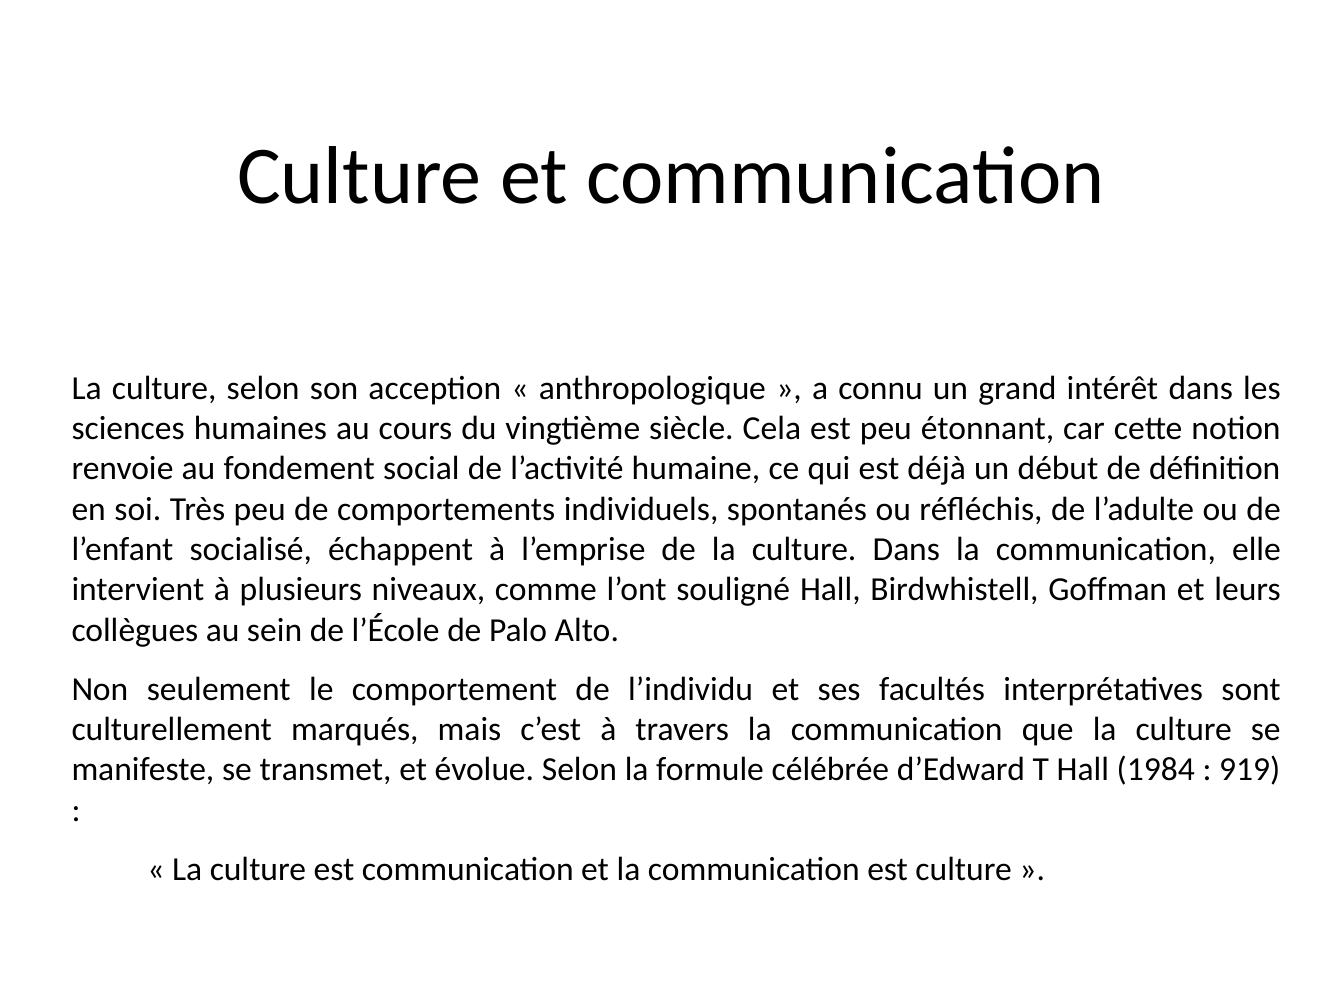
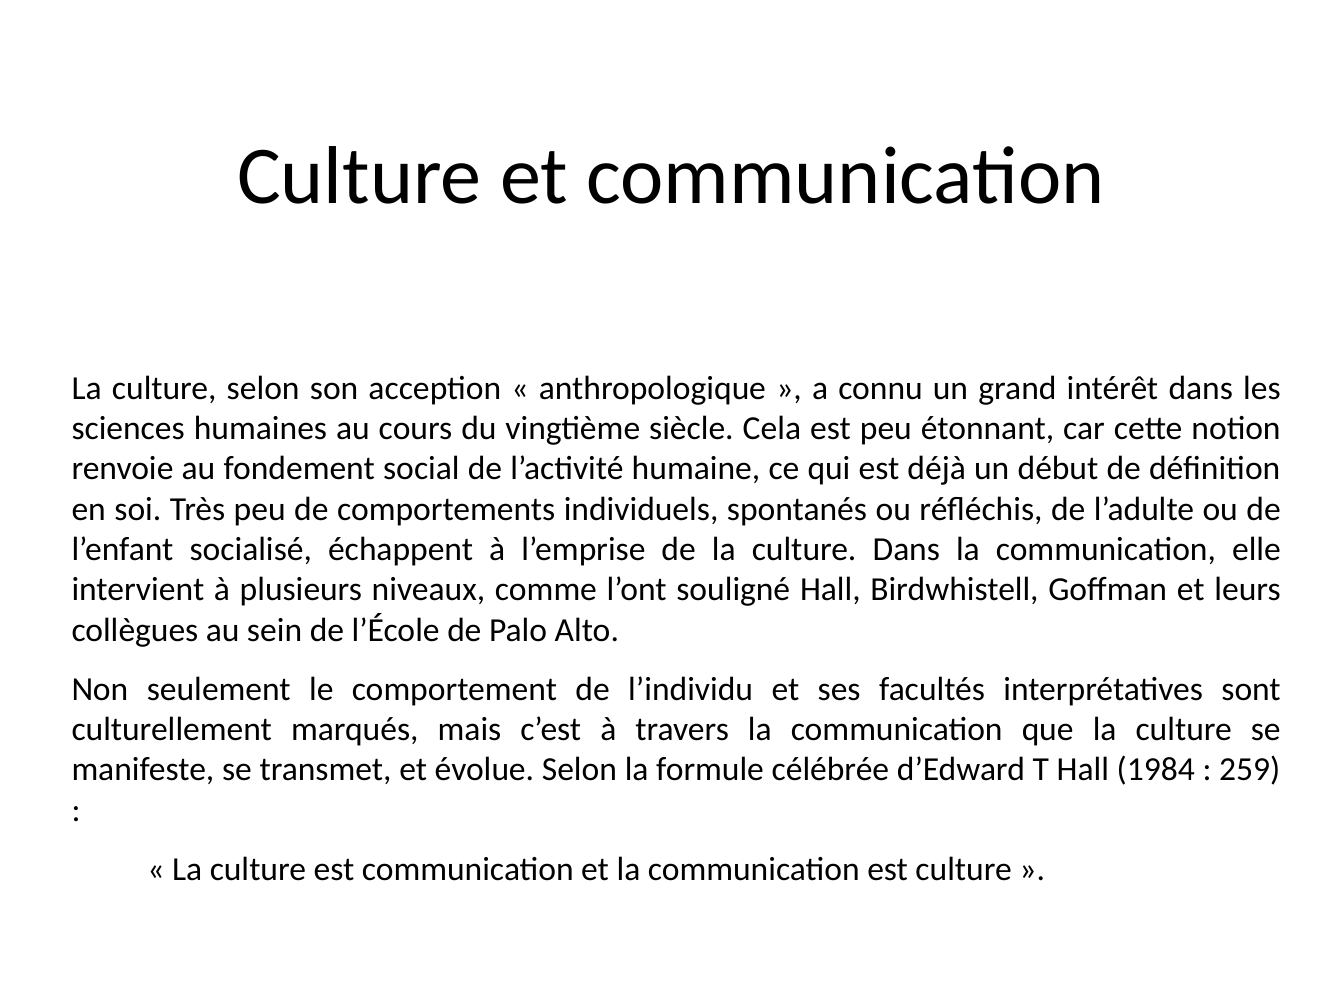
919: 919 -> 259
